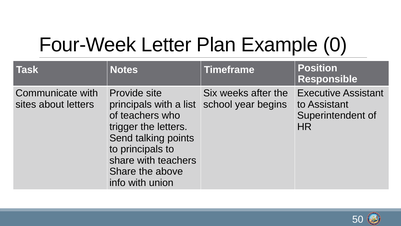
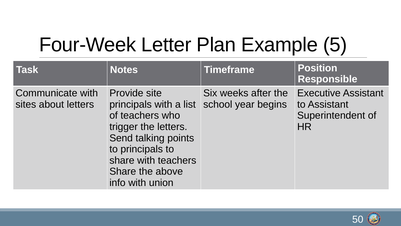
0: 0 -> 5
